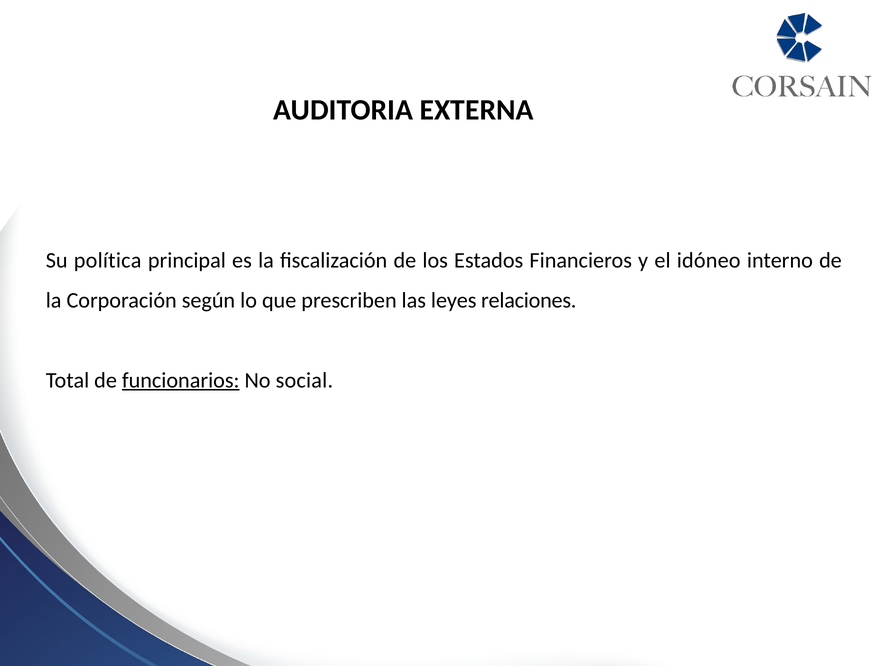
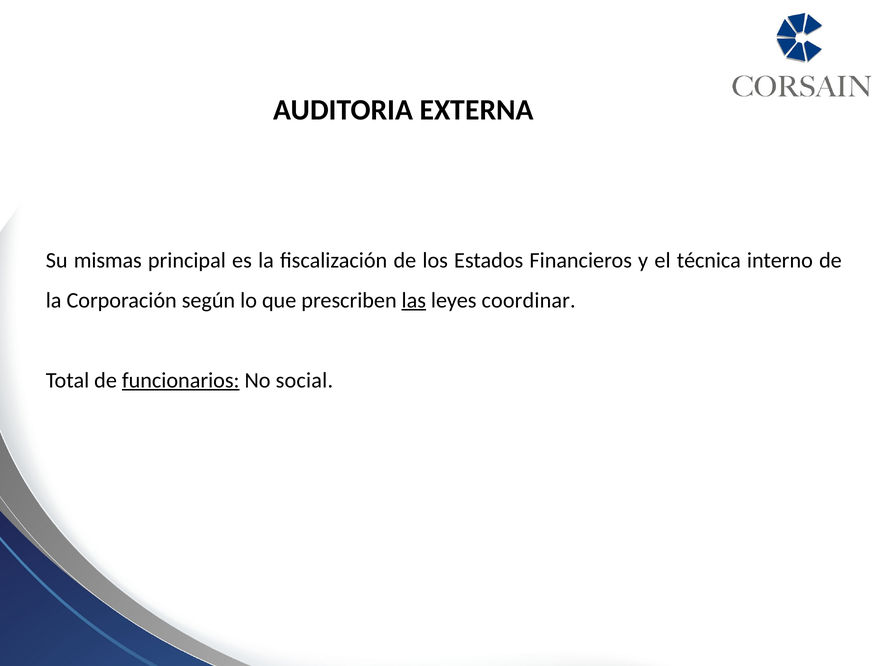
política: política -> mismas
idóneo: idóneo -> técnica
las underline: none -> present
relaciones: relaciones -> coordinar
